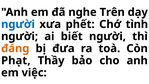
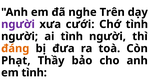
người at (18, 24) colour: blue -> purple
phết: phết -> cưới
ai biết: biết -> tình
em việc: việc -> tình
